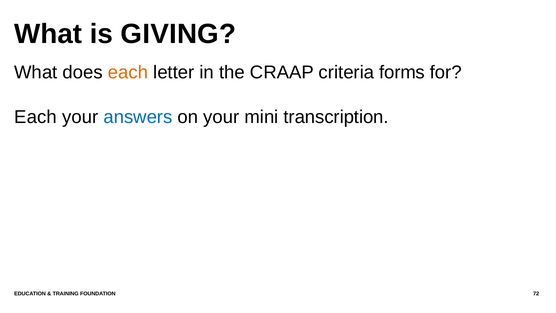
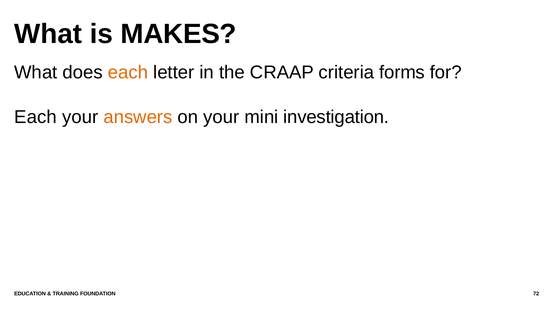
GIVING: GIVING -> MAKES
answers colour: blue -> orange
transcription: transcription -> investigation
